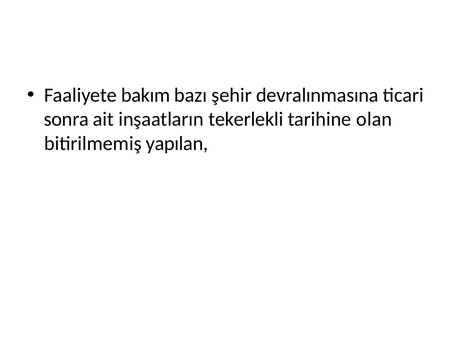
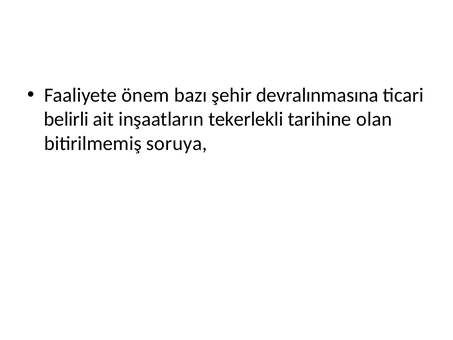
bakım: bakım -> önem
sonra: sonra -> belirli
yapılan: yapılan -> soruya
